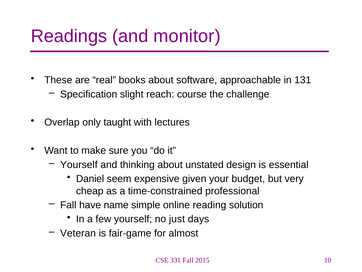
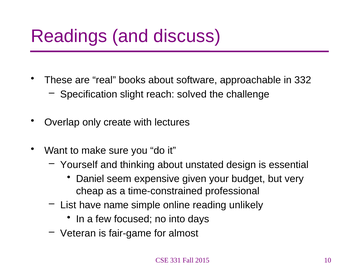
monitor: monitor -> discuss
131: 131 -> 332
course: course -> solved
taught: taught -> create
Fall at (68, 205): Fall -> List
solution: solution -> unlikely
few yourself: yourself -> focused
just: just -> into
